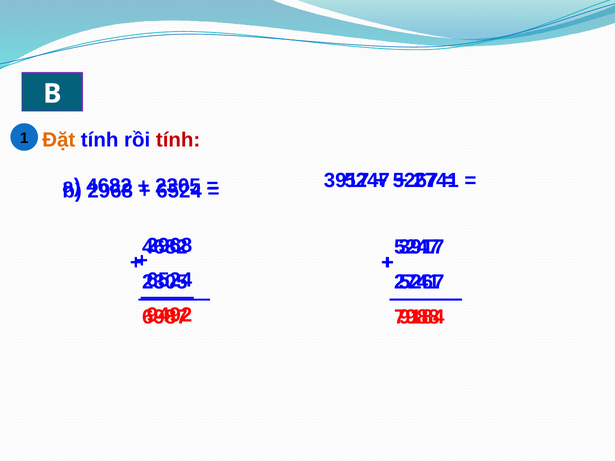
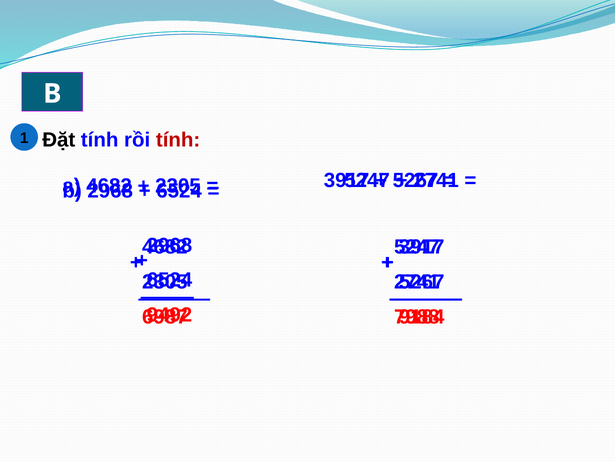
Đặt colour: orange -> black
